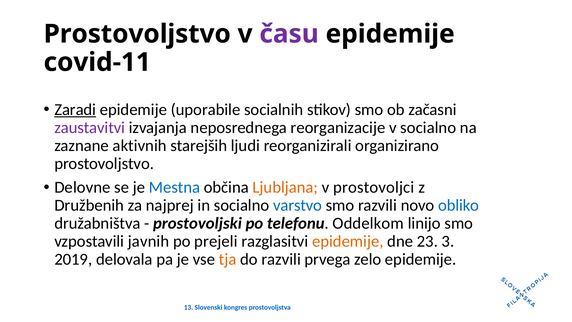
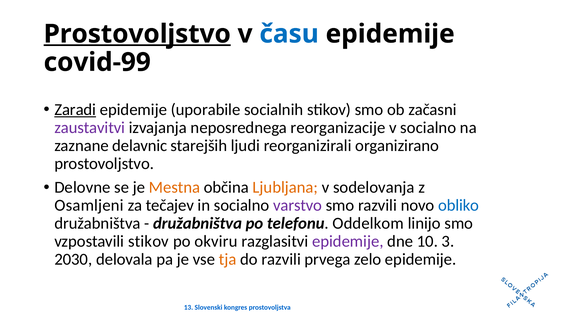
Prostovoljstvo at (137, 34) underline: none -> present
času colour: purple -> blue
covid-11: covid-11 -> covid-99
aktivnih: aktivnih -> delavnic
Mestna colour: blue -> orange
prostovoljci: prostovoljci -> sodelovanja
Družbenih: Družbenih -> Osamljeni
najprej: najprej -> tečajev
varstvo colour: blue -> purple
prostovoljski at (197, 223): prostovoljski -> družabništva
vzpostavili javnih: javnih -> stikov
prejeli: prejeli -> okviru
epidemije at (348, 241) colour: orange -> purple
23: 23 -> 10
2019: 2019 -> 2030
